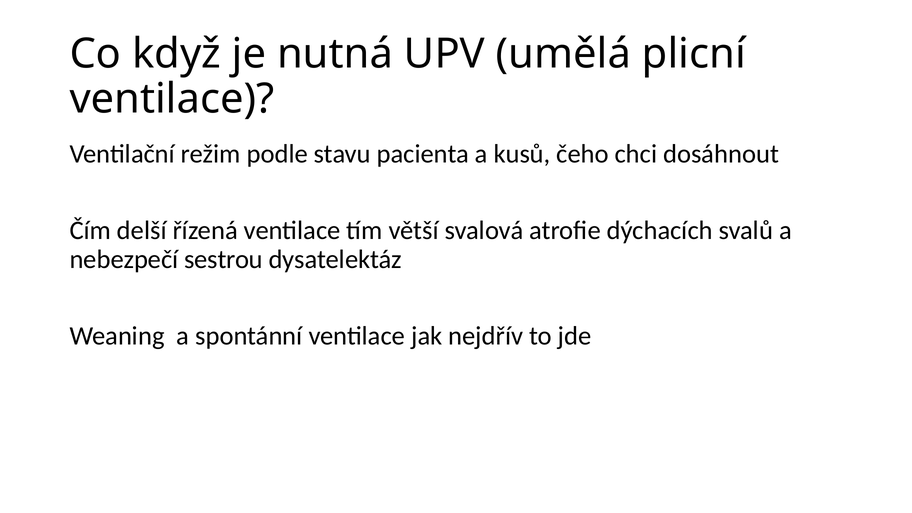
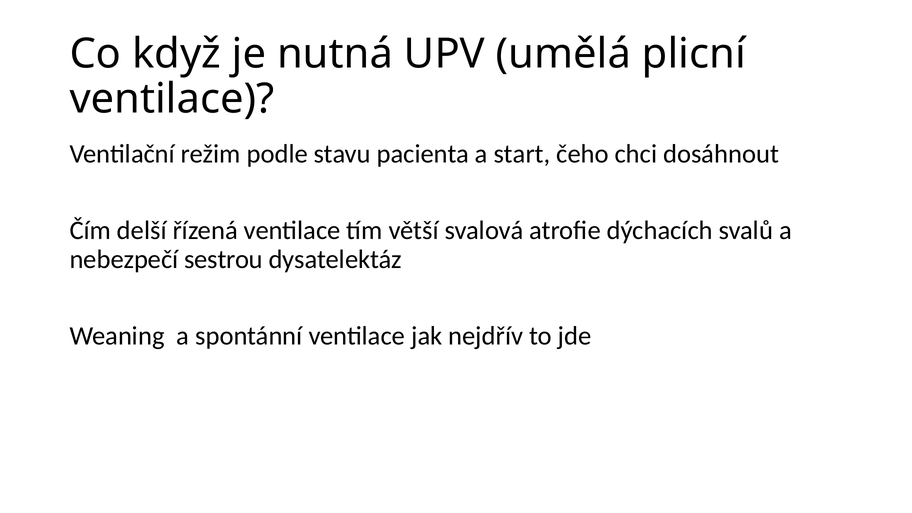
kusů: kusů -> start
